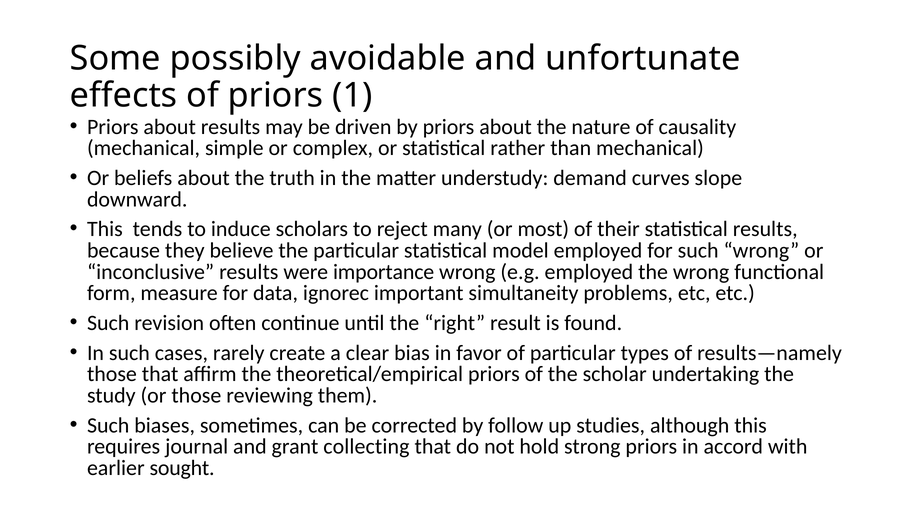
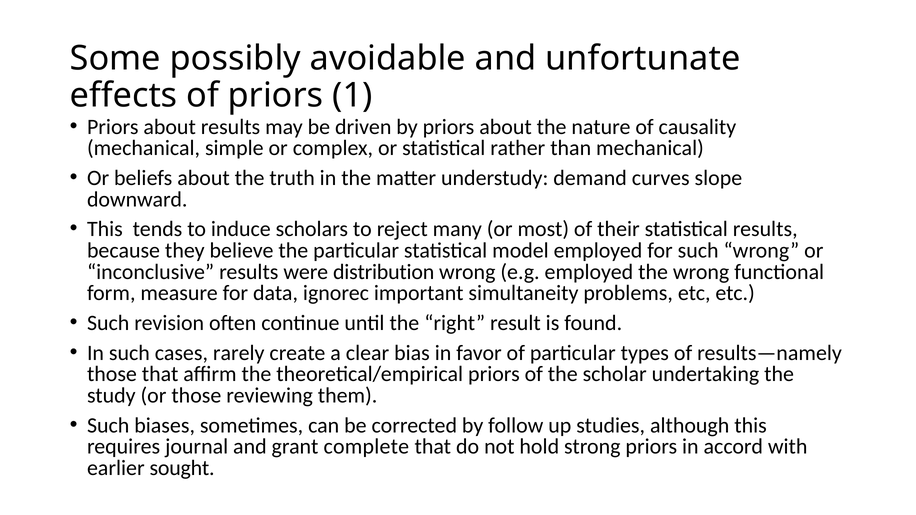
importance: importance -> distribution
collecting: collecting -> complete
